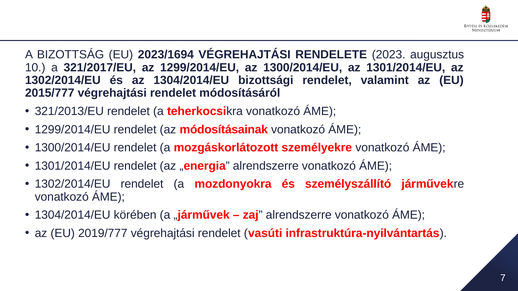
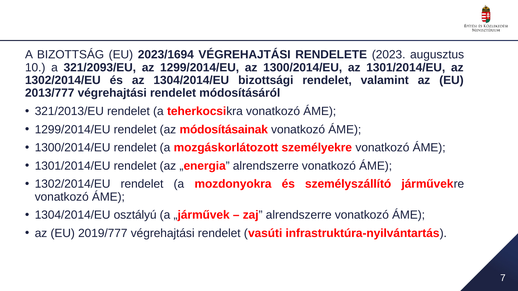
321/2017/EU: 321/2017/EU -> 321/2093/EU
2015/777: 2015/777 -> 2013/777
körében: körében -> osztályú
